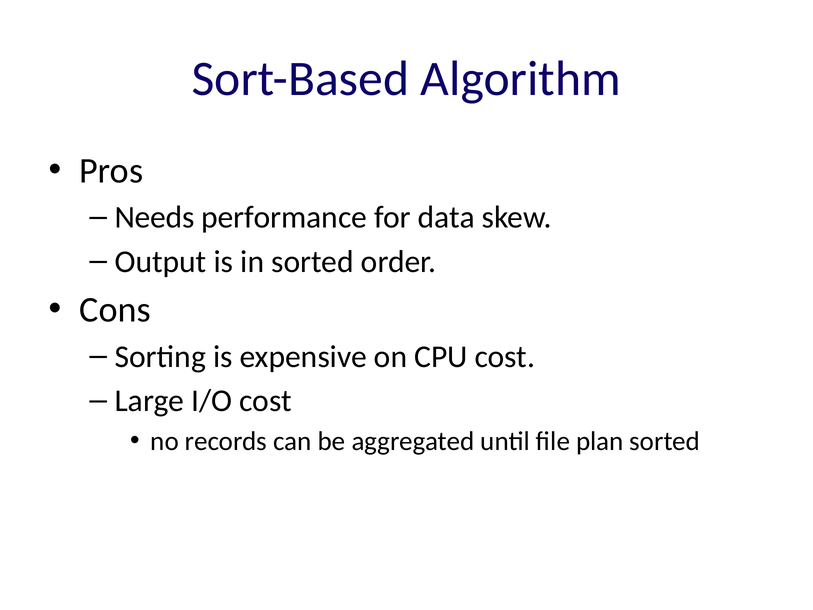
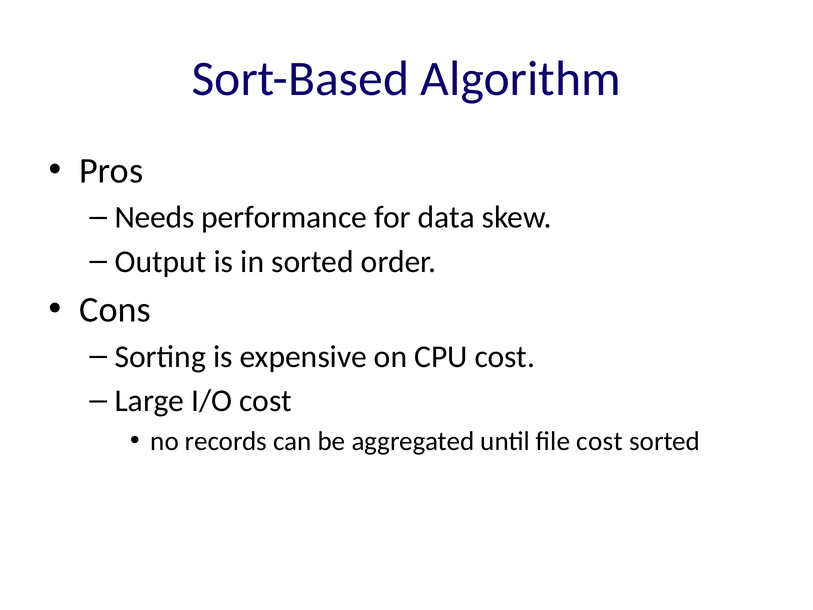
file plan: plan -> cost
